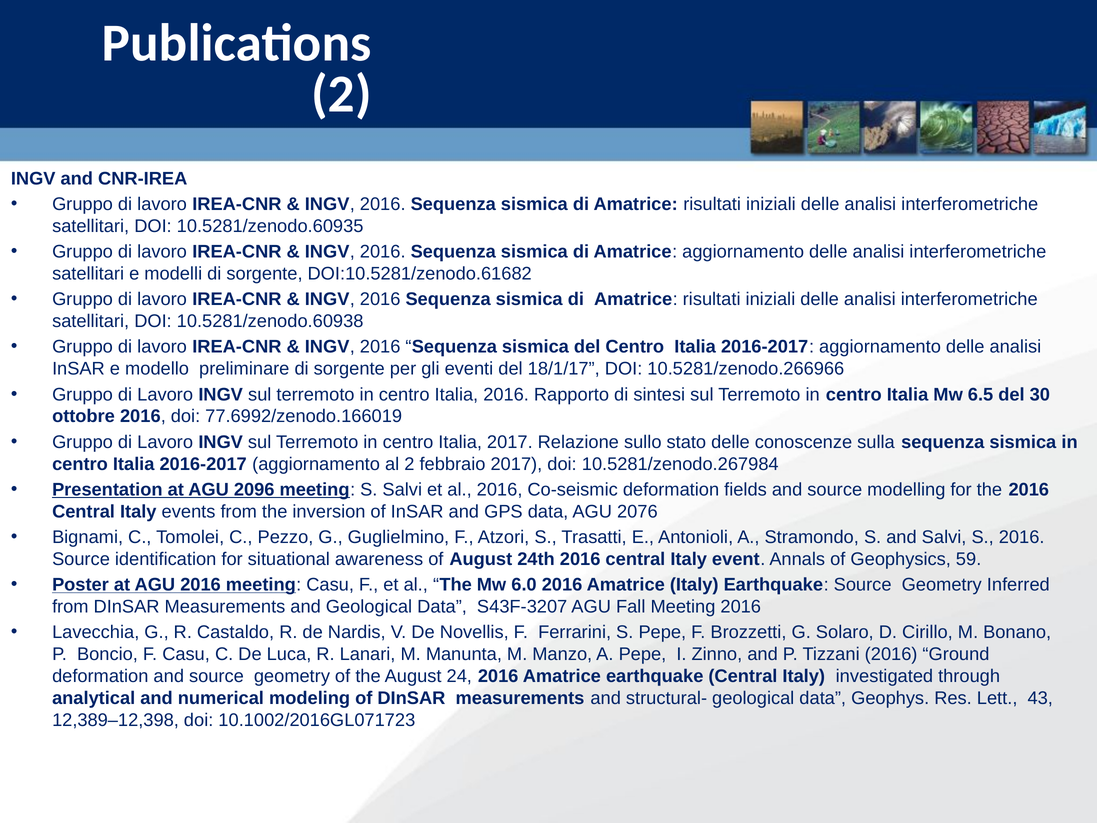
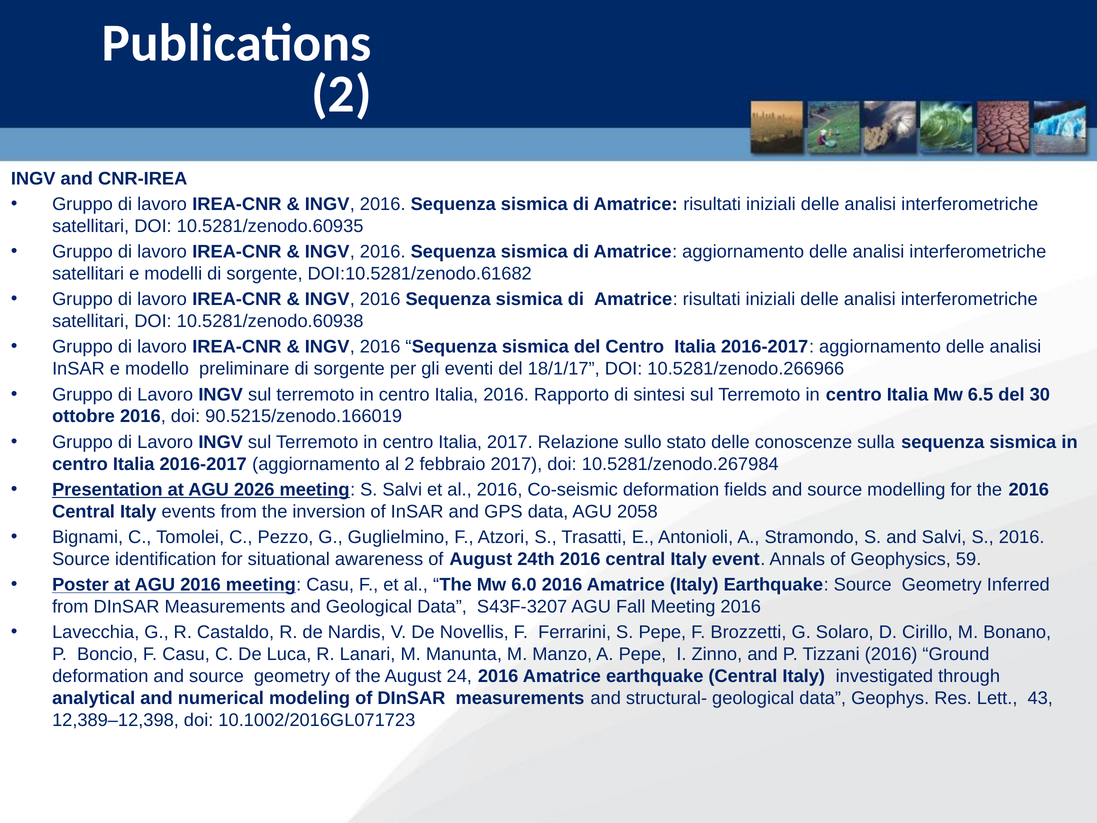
77.6992/zenodo.166019: 77.6992/zenodo.166019 -> 90.5215/zenodo.166019
2096: 2096 -> 2026
2076: 2076 -> 2058
